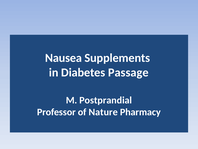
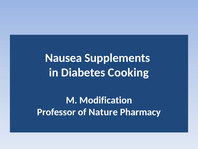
Passage: Passage -> Cooking
Postprandial: Postprandial -> Modification
